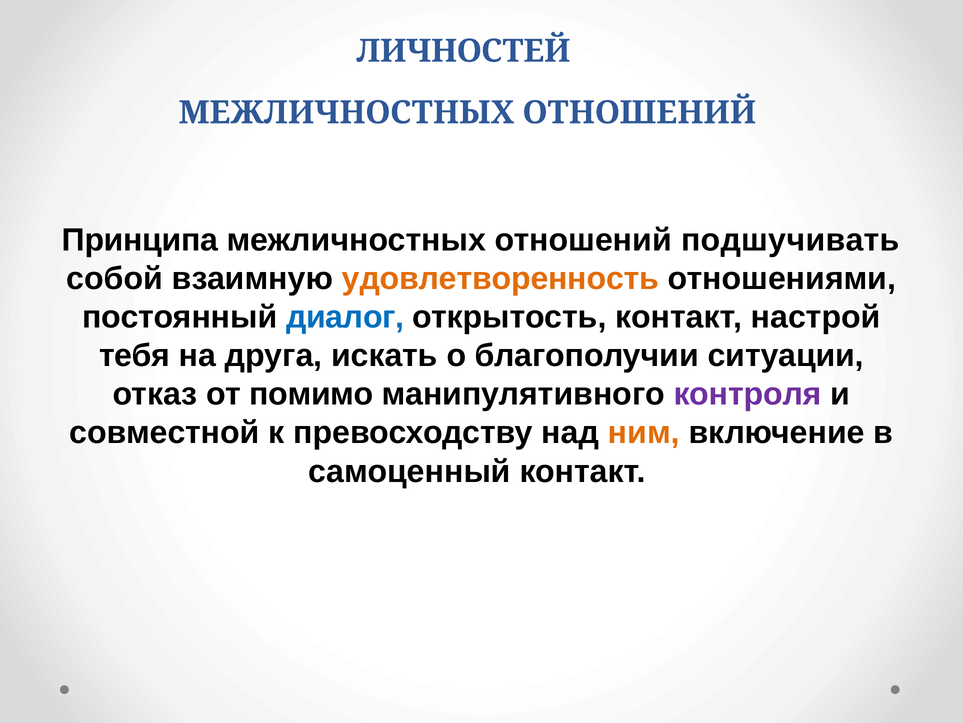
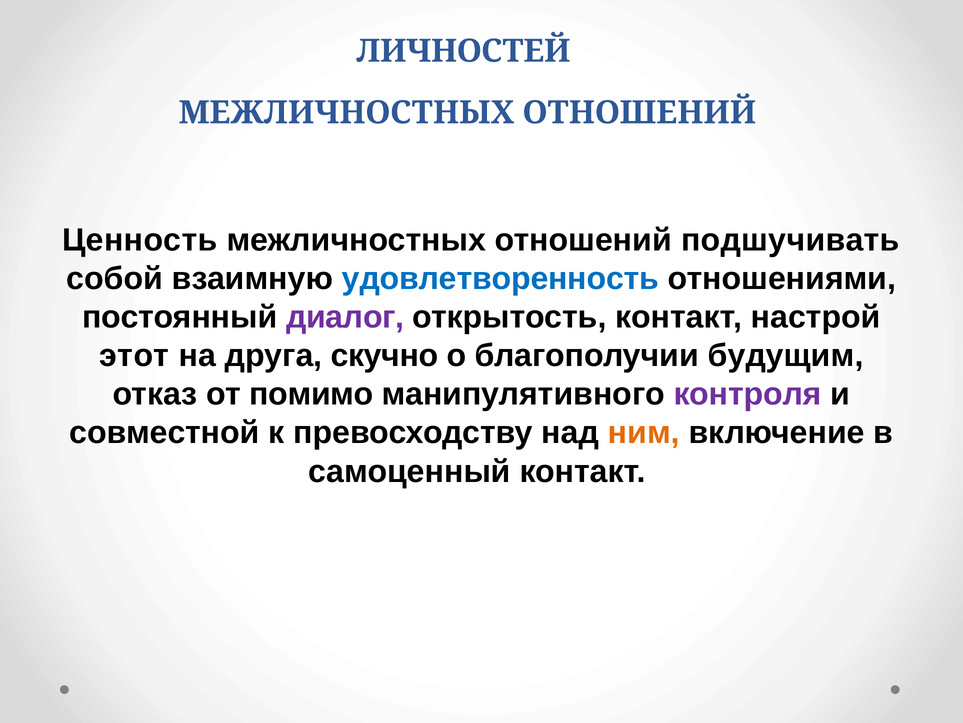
Принципа: Принципа -> Ценность
удовлетворенность colour: orange -> blue
диалог colour: blue -> purple
тебя: тебя -> этот
искать: искать -> скучно
ситуации: ситуации -> будущим
